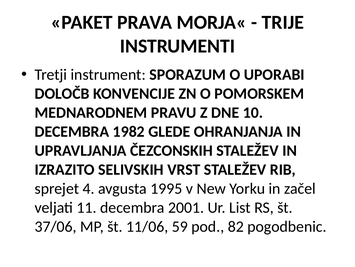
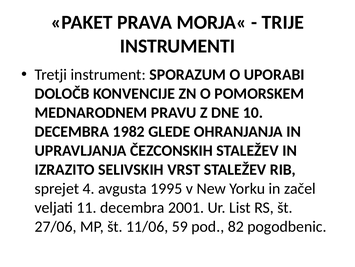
37/06: 37/06 -> 27/06
